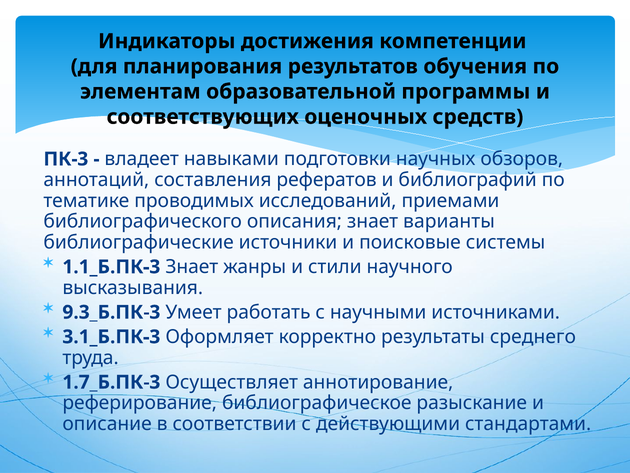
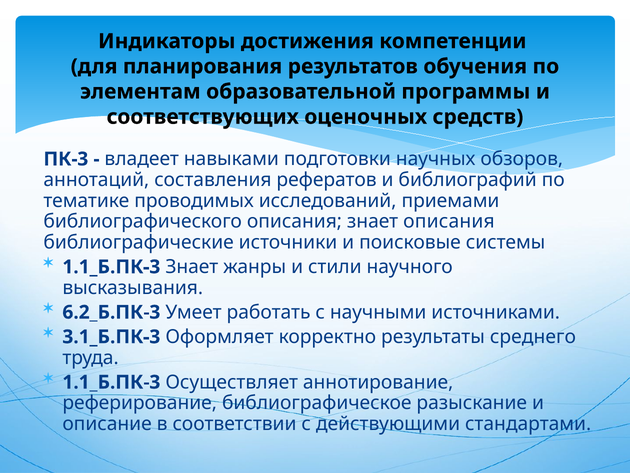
знает варианты: варианты -> описания
9.3_Б.ПК-3: 9.3_Б.ПК-3 -> 6.2_Б.ПК-3
1.7_Б.ПК-3 at (111, 382): 1.7_Б.ПК-3 -> 1.1_Б.ПК-3
